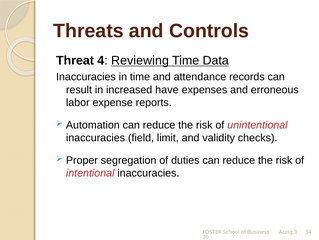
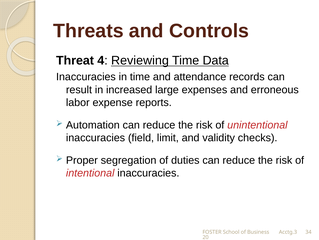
have: have -> large
